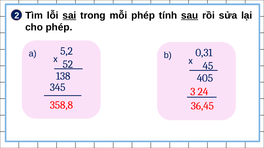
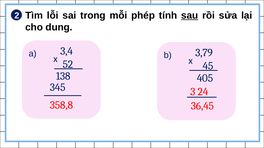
sai underline: present -> none
cho phép: phép -> dung
5,2: 5,2 -> 3,4
0,31: 0,31 -> 3,79
